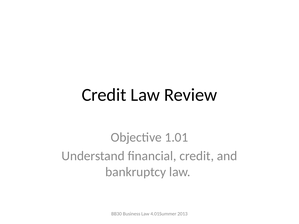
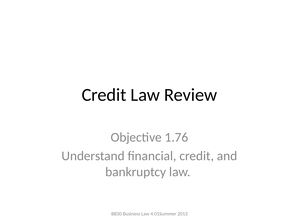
1.01: 1.01 -> 1.76
